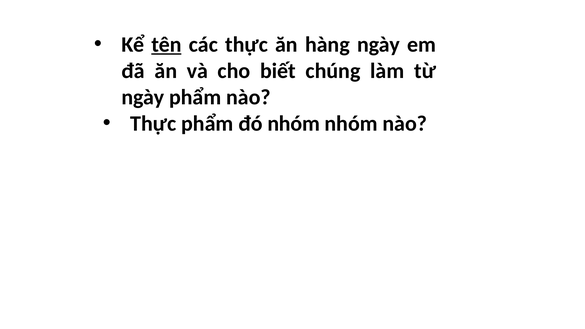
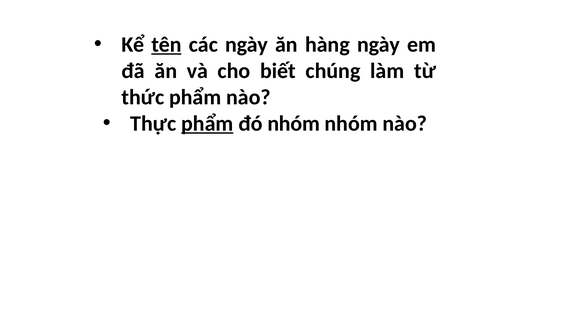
các thực: thực -> ngày
ngày at (143, 97): ngày -> thức
phẩm at (207, 123) underline: none -> present
